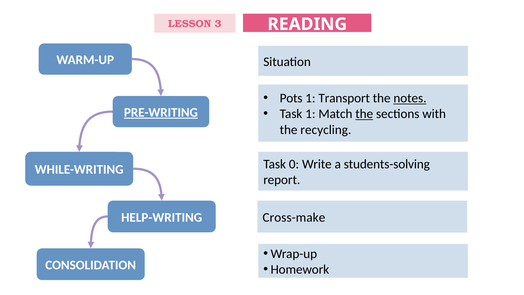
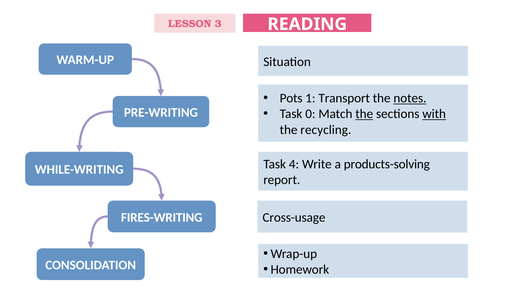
PRE-WRITING underline: present -> none
Task 1: 1 -> 0
with underline: none -> present
0: 0 -> 4
students-solving: students-solving -> products-solving
HELP-WRITING: HELP-WRITING -> FIRES-WRITING
Cross-make: Cross-make -> Cross-usage
